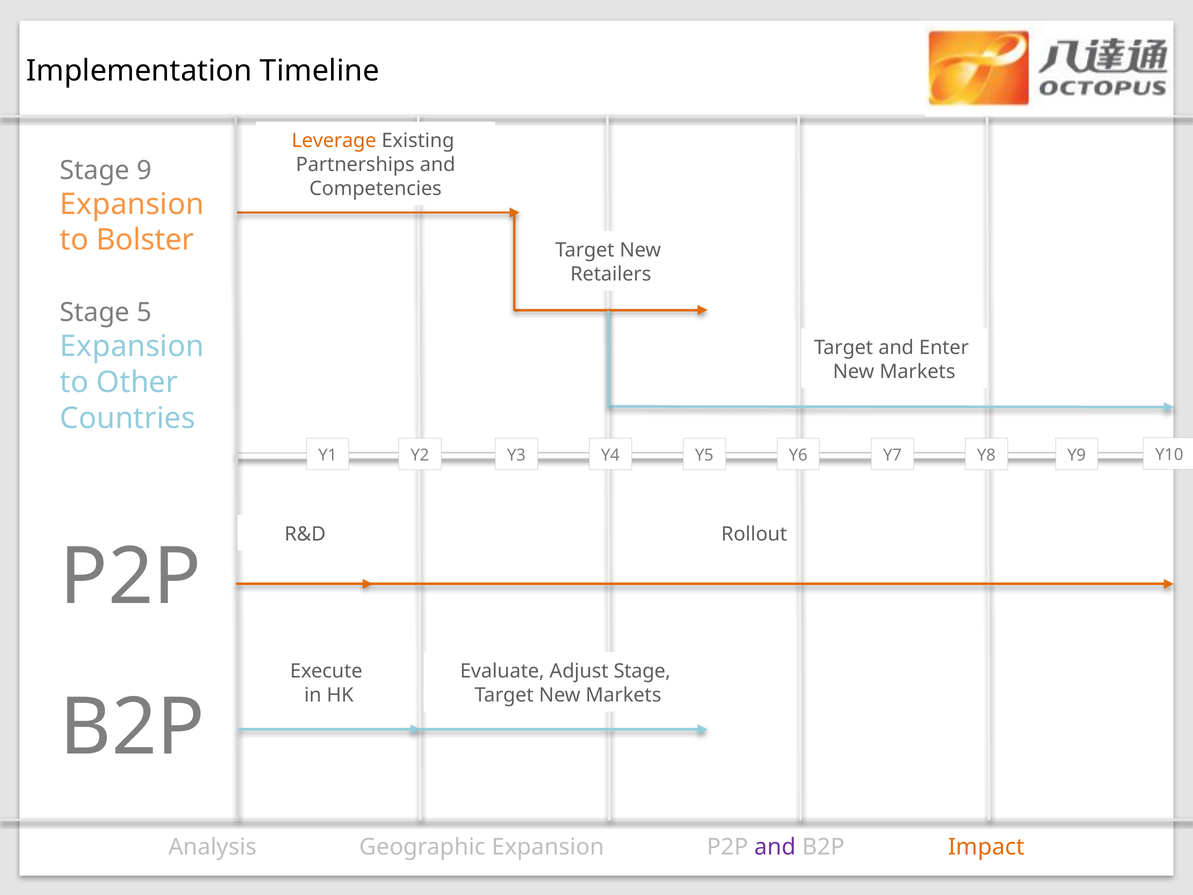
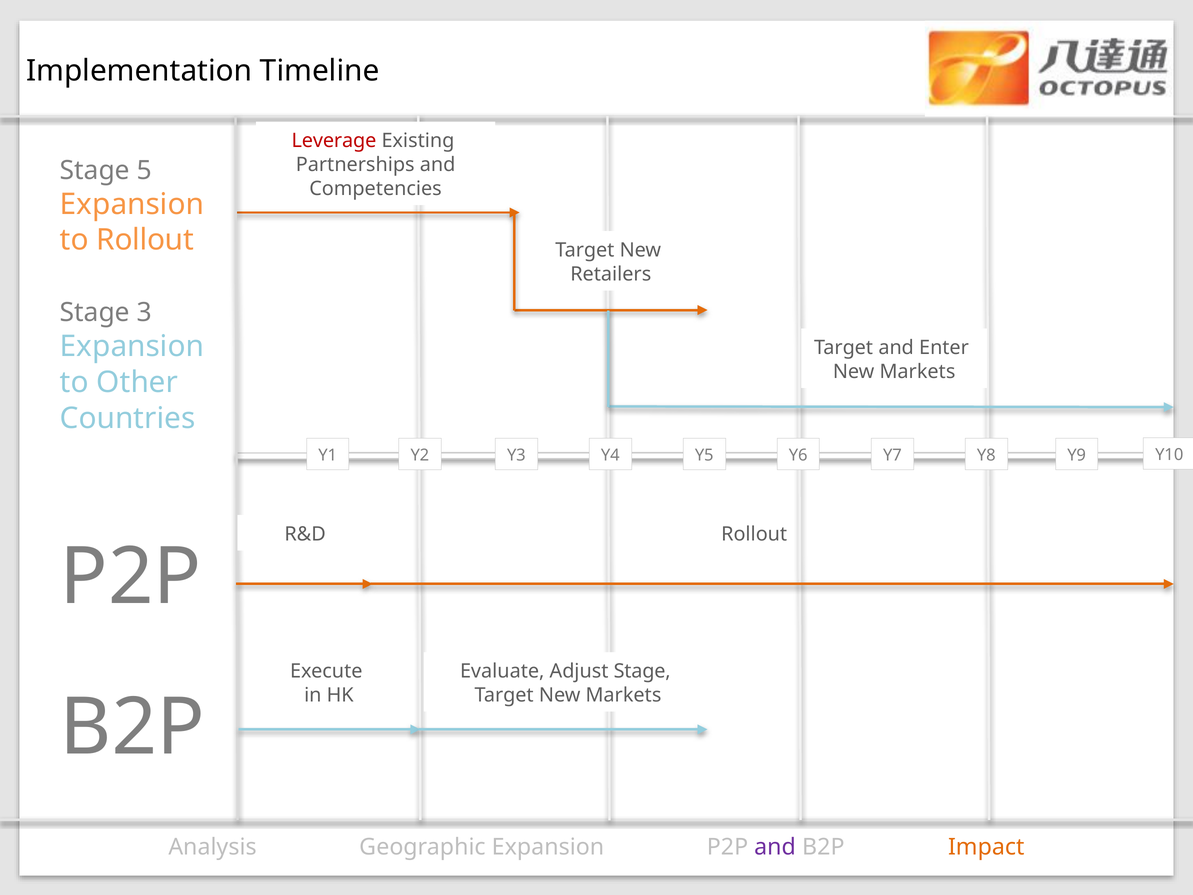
Leverage colour: orange -> red
9: 9 -> 5
to Bolster: Bolster -> Rollout
5: 5 -> 3
